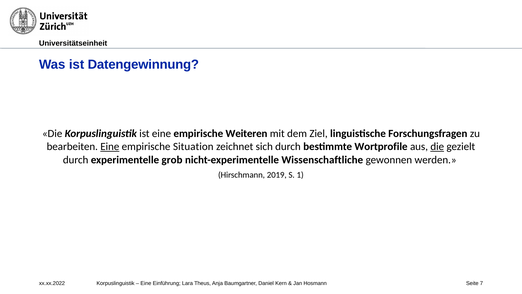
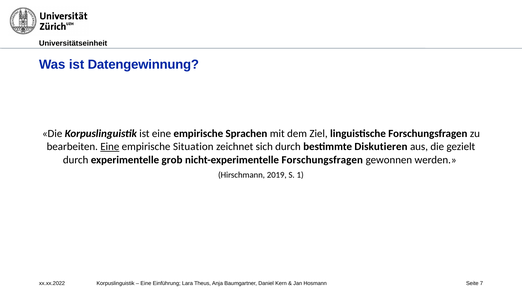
Weiteren: Weiteren -> Sprachen
Wortprofile: Wortprofile -> Diskutieren
die at (437, 147) underline: present -> none
nicht-experimentelle Wissenschaftliche: Wissenschaftliche -> Forschungsfragen
